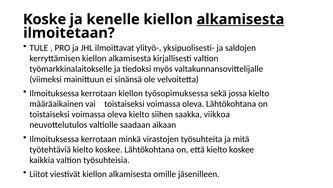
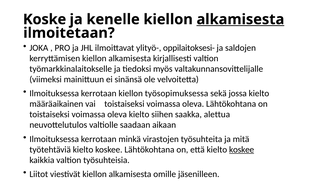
TULE: TULE -> JOKA
yksipuolisesti-: yksipuolisesti- -> oppilaitoksesi-
viikkoa: viikkoa -> alettua
koskee at (242, 149) underline: none -> present
